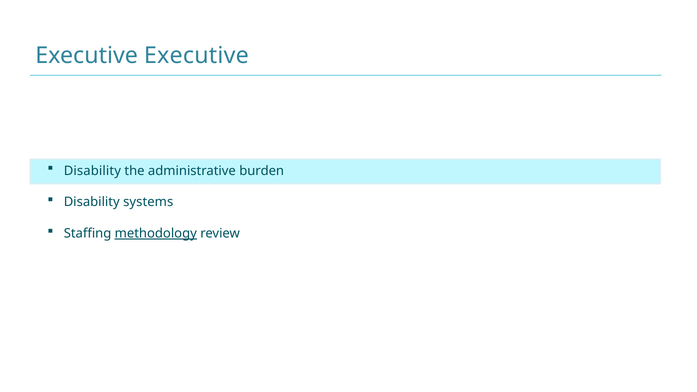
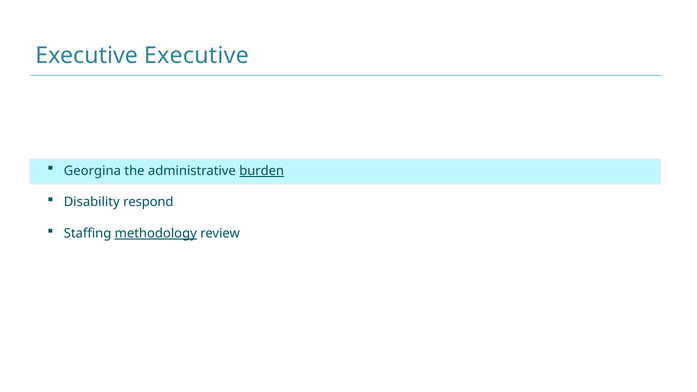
Disability at (92, 171): Disability -> Georgina
burden underline: none -> present
systems: systems -> respond
